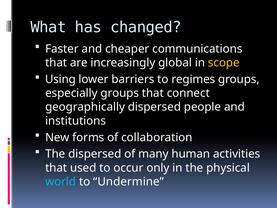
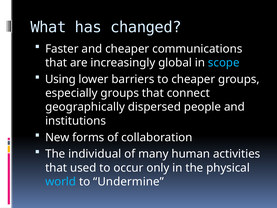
scope colour: yellow -> light blue
to regimes: regimes -> cheaper
The dispersed: dispersed -> individual
